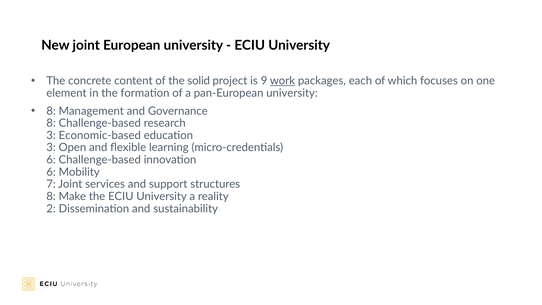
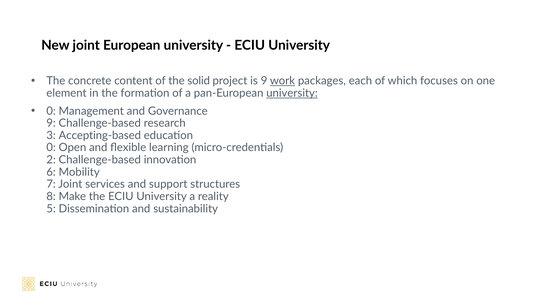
university at (292, 93) underline: none -> present
8 at (51, 111): 8 -> 0
8 at (51, 123): 8 -> 9
Economic-based: Economic-based -> Accepting-based
3 at (51, 148): 3 -> 0
6 at (51, 160): 6 -> 2
2: 2 -> 5
